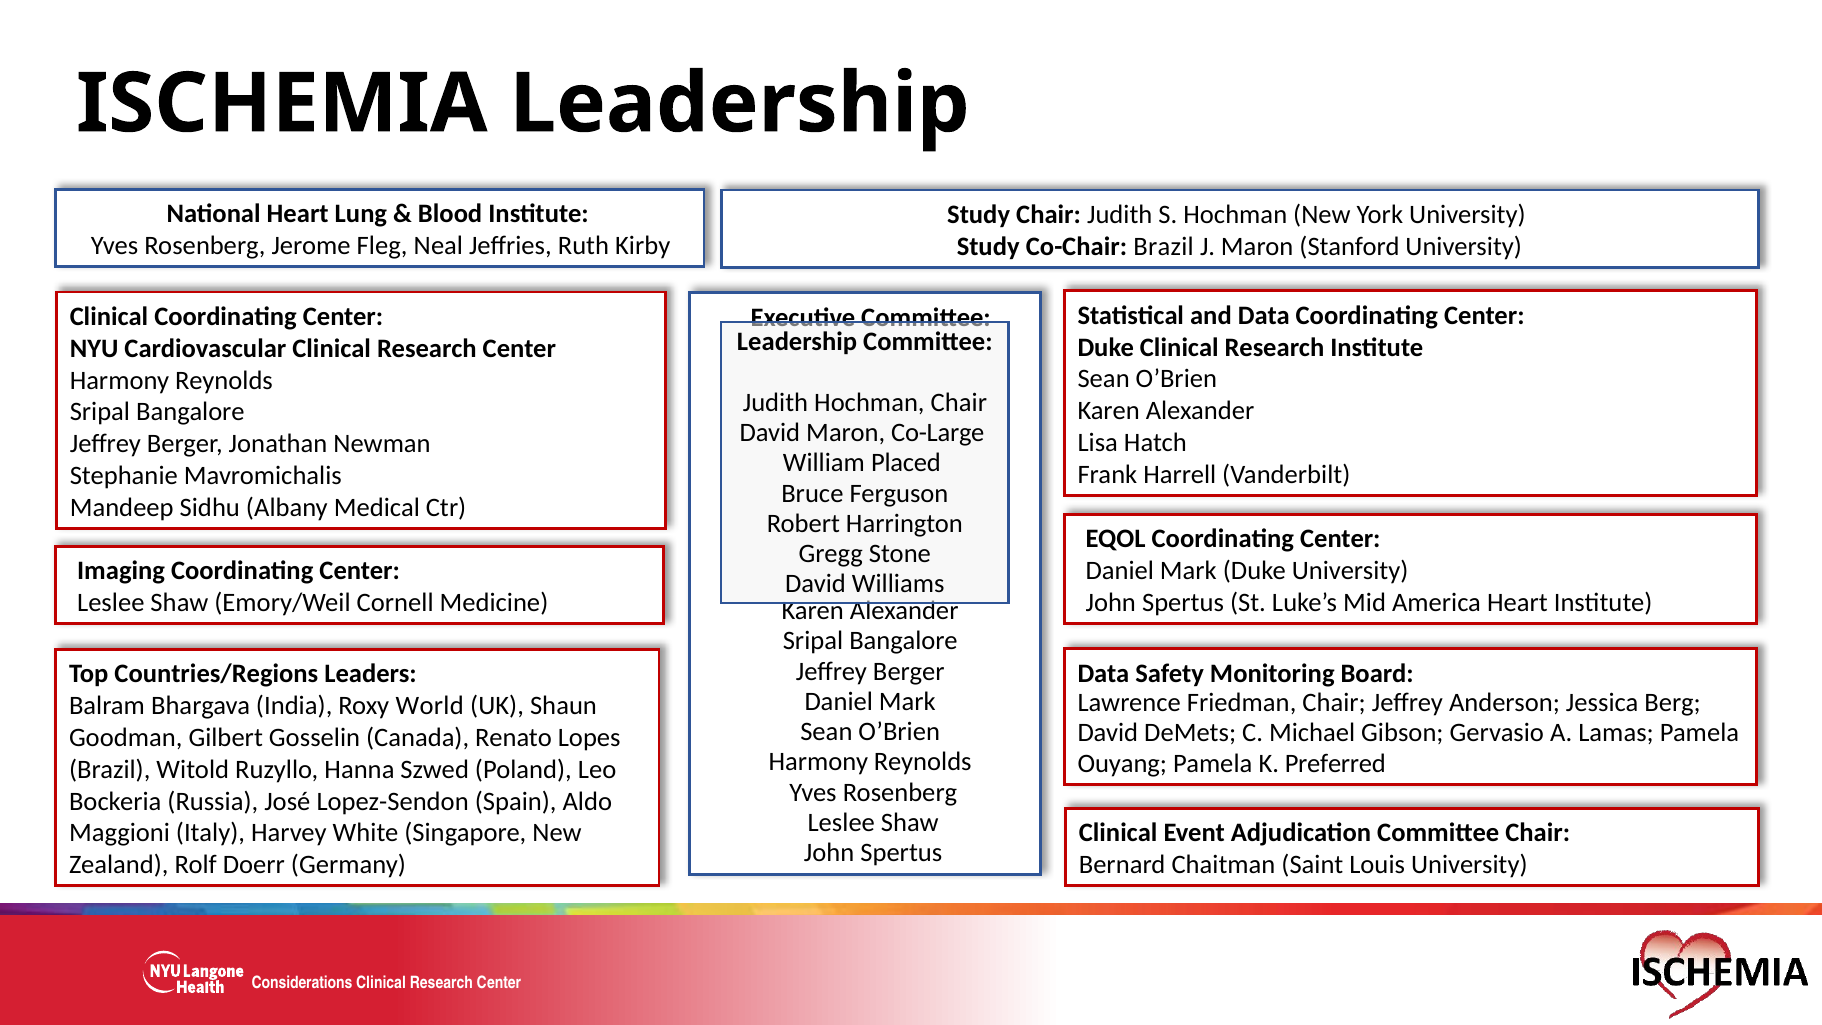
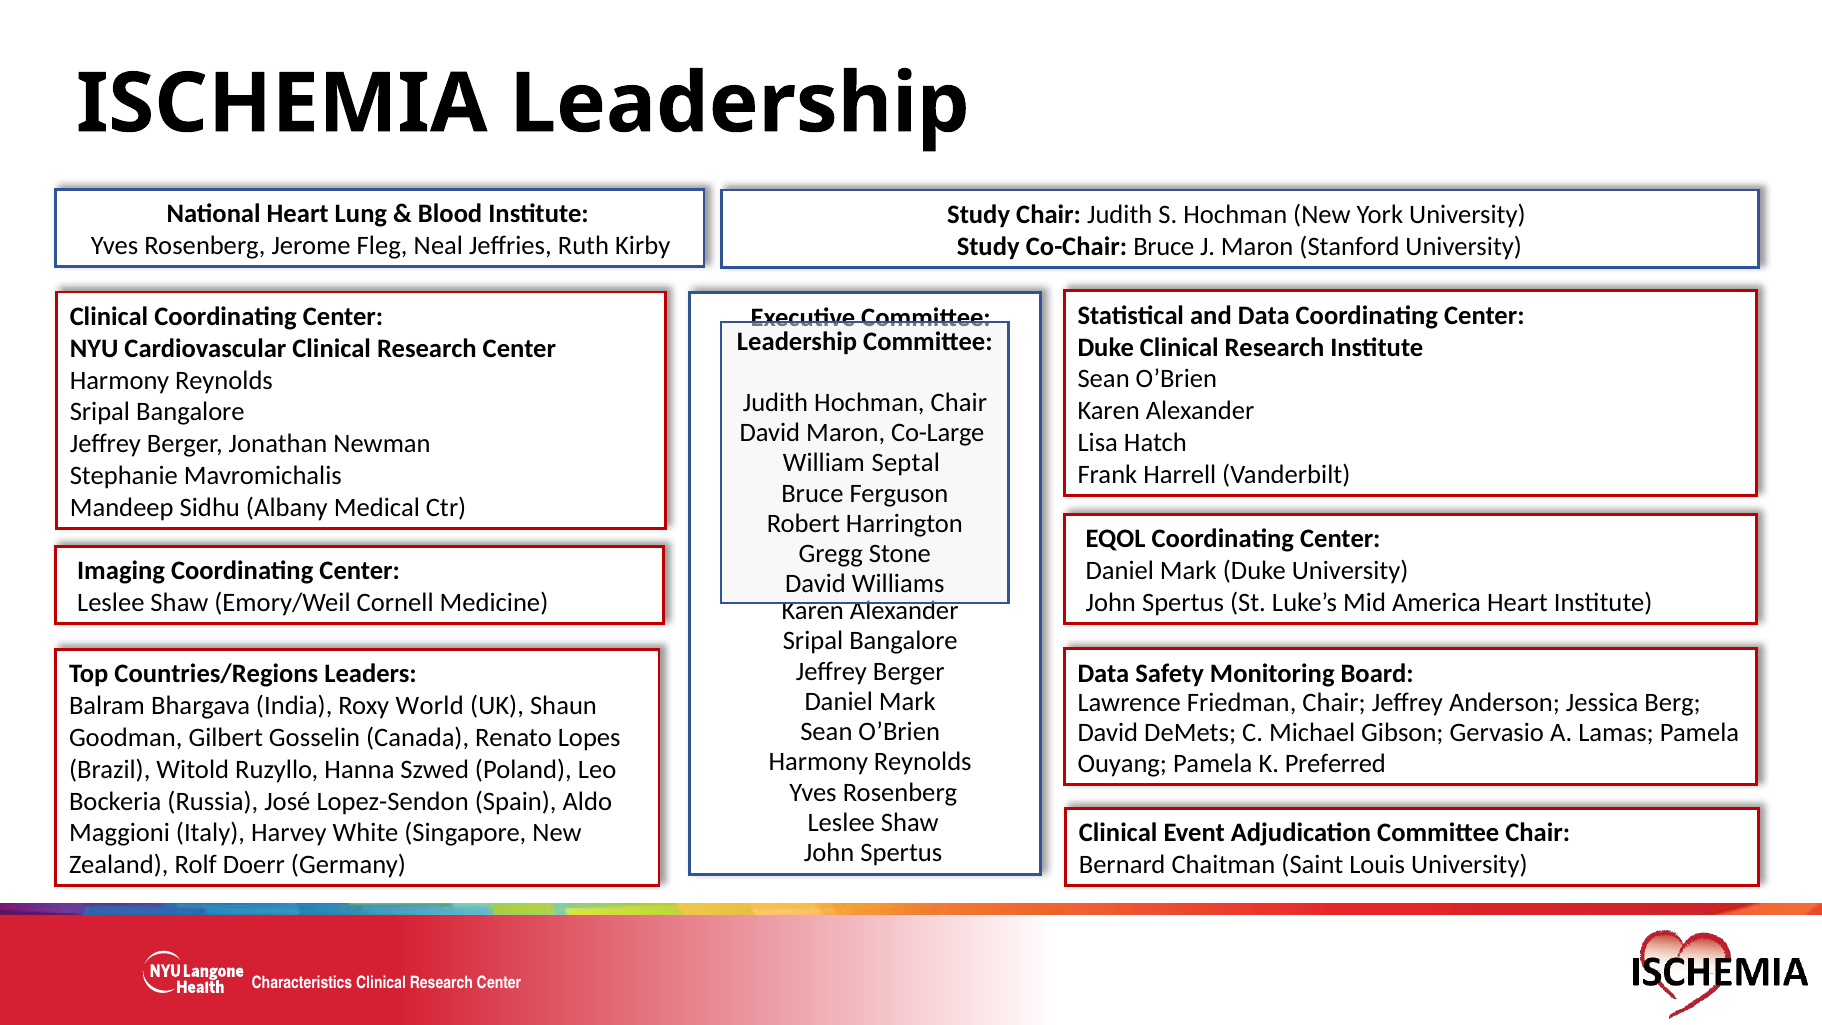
Co-Chair Brazil: Brazil -> Bruce
Placed: Placed -> Septal
Considerations: Considerations -> Characteristics
